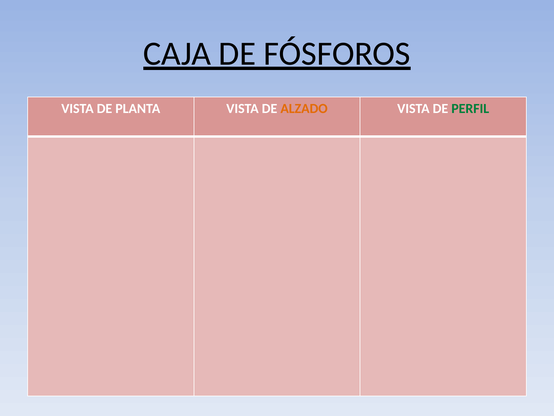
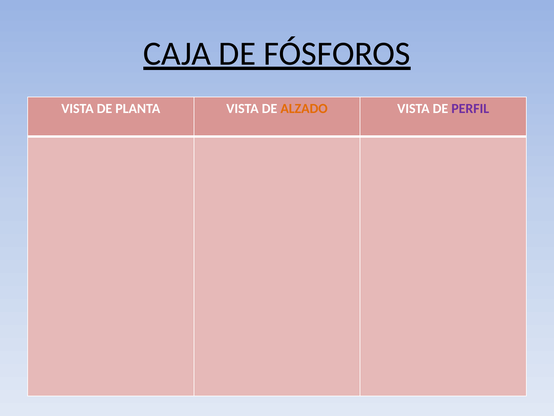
PERFIL colour: green -> purple
